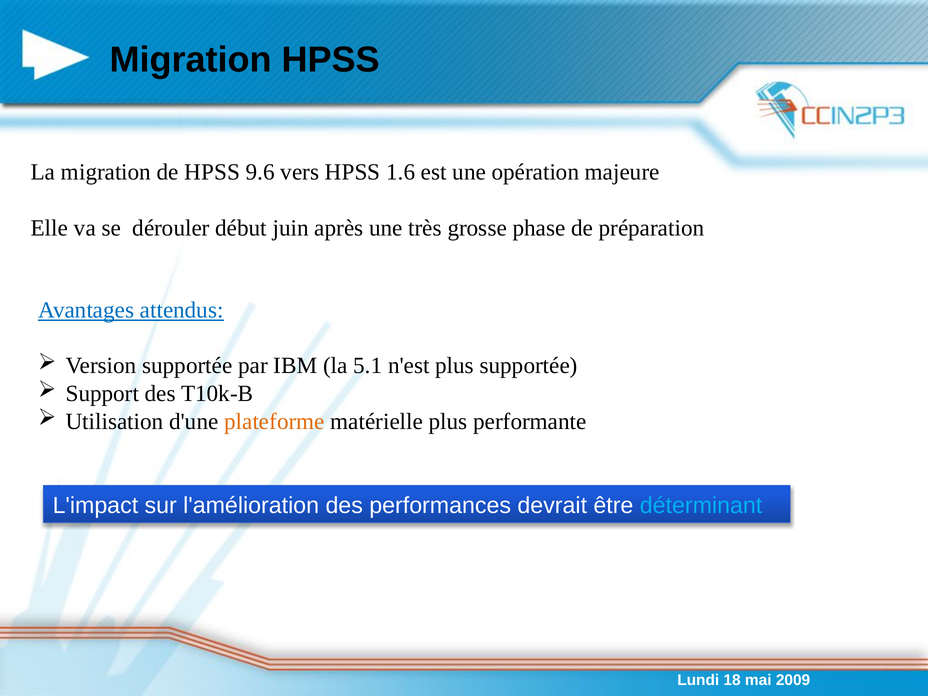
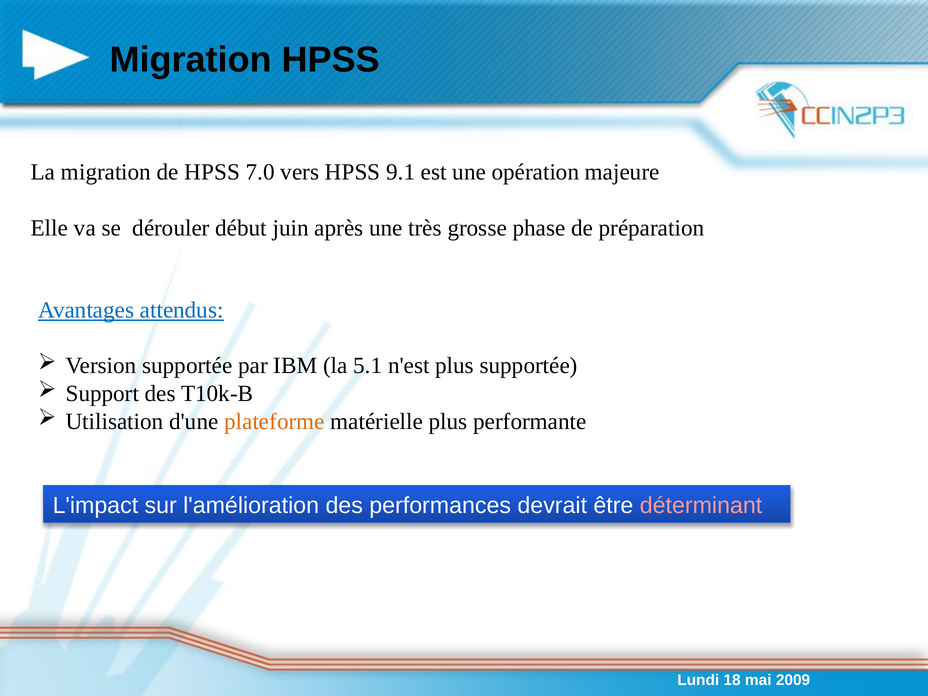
9.6: 9.6 -> 7.0
1.6: 1.6 -> 9.1
déterminant colour: light blue -> pink
